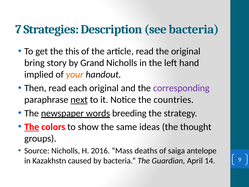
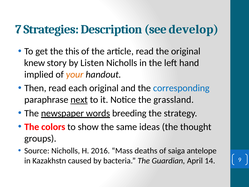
see bacteria: bacteria -> develop
bring: bring -> knew
Grand: Grand -> Listen
corresponding colour: purple -> blue
countries: countries -> grassland
The at (32, 127) underline: present -> none
